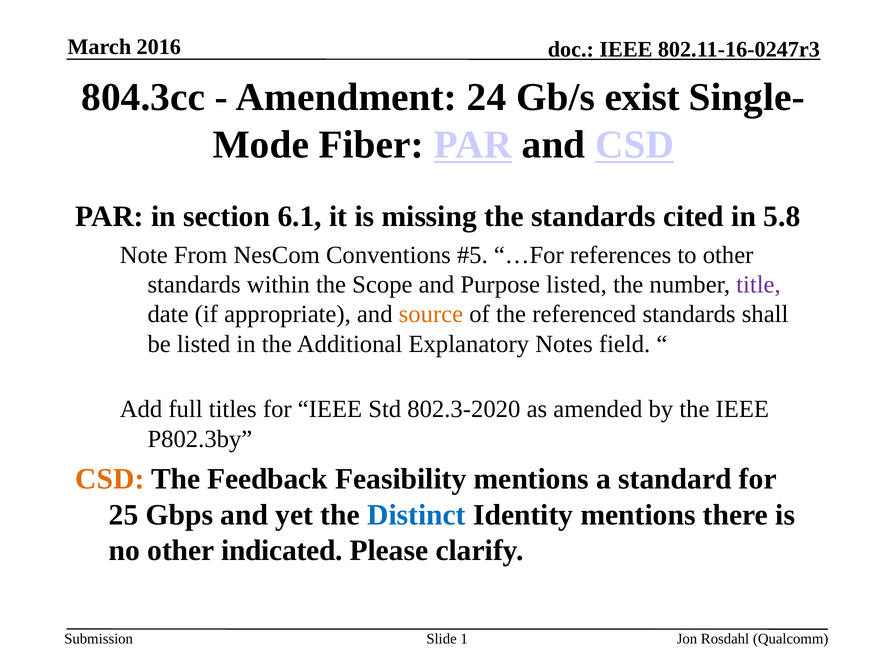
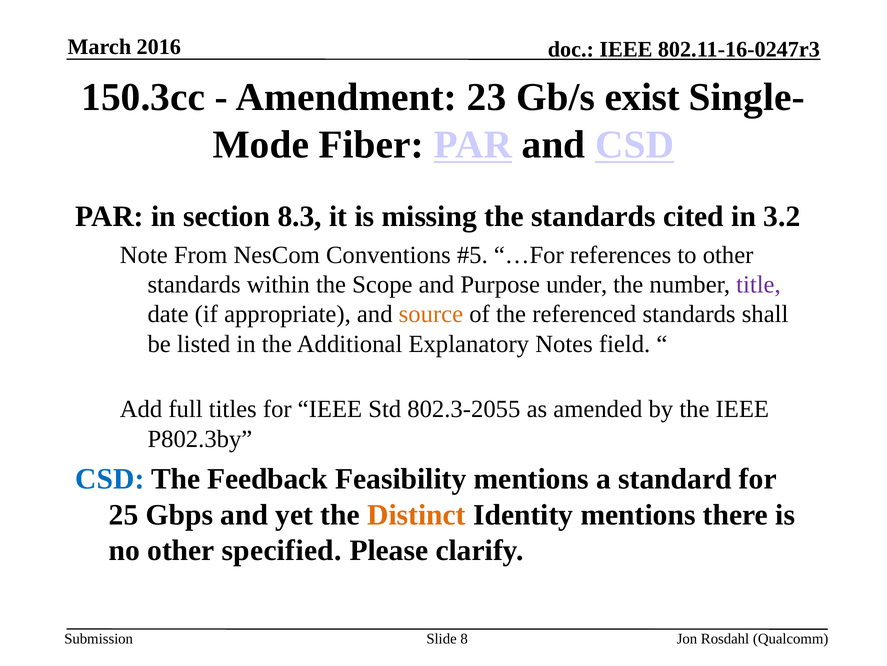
804.3cc: 804.3cc -> 150.3cc
24: 24 -> 23
6.1: 6.1 -> 8.3
5.8: 5.8 -> 3.2
Purpose listed: listed -> under
802.3-2020: 802.3-2020 -> 802.3-2055
CSD at (110, 479) colour: orange -> blue
Distinct colour: blue -> orange
indicated: indicated -> specified
1: 1 -> 8
